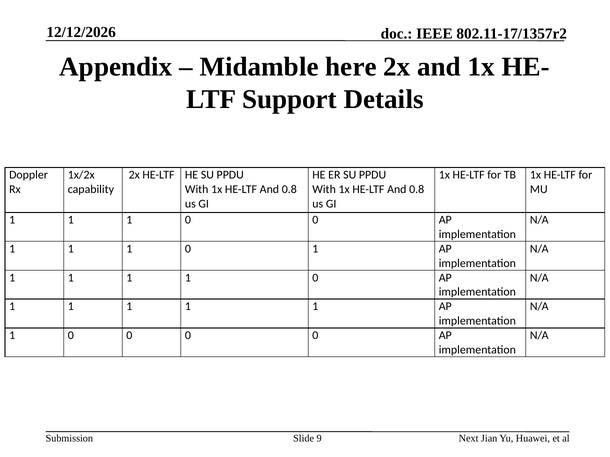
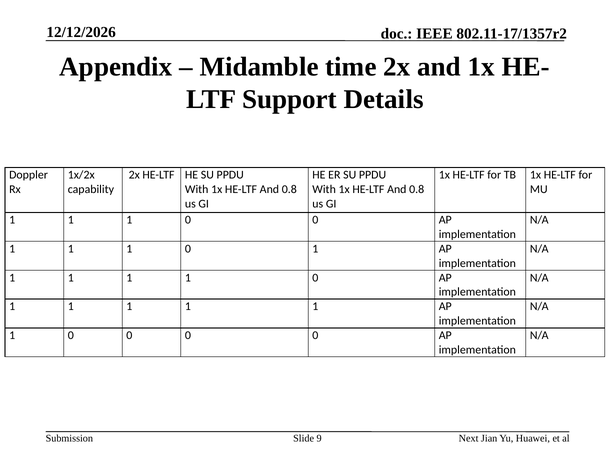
here: here -> time
